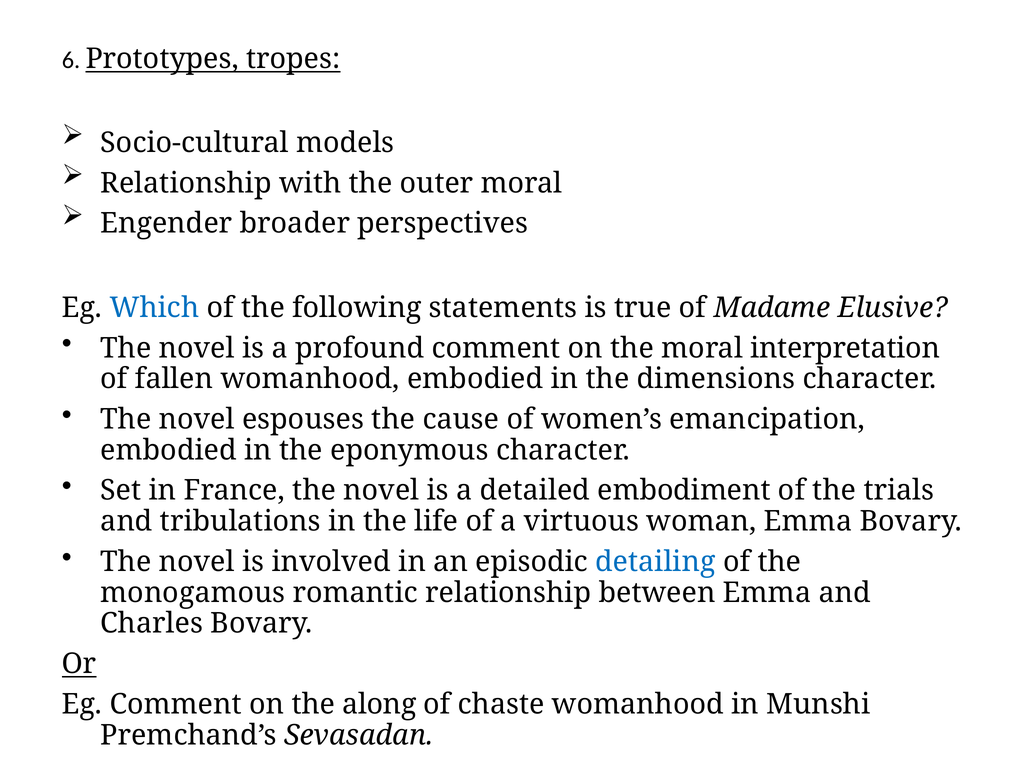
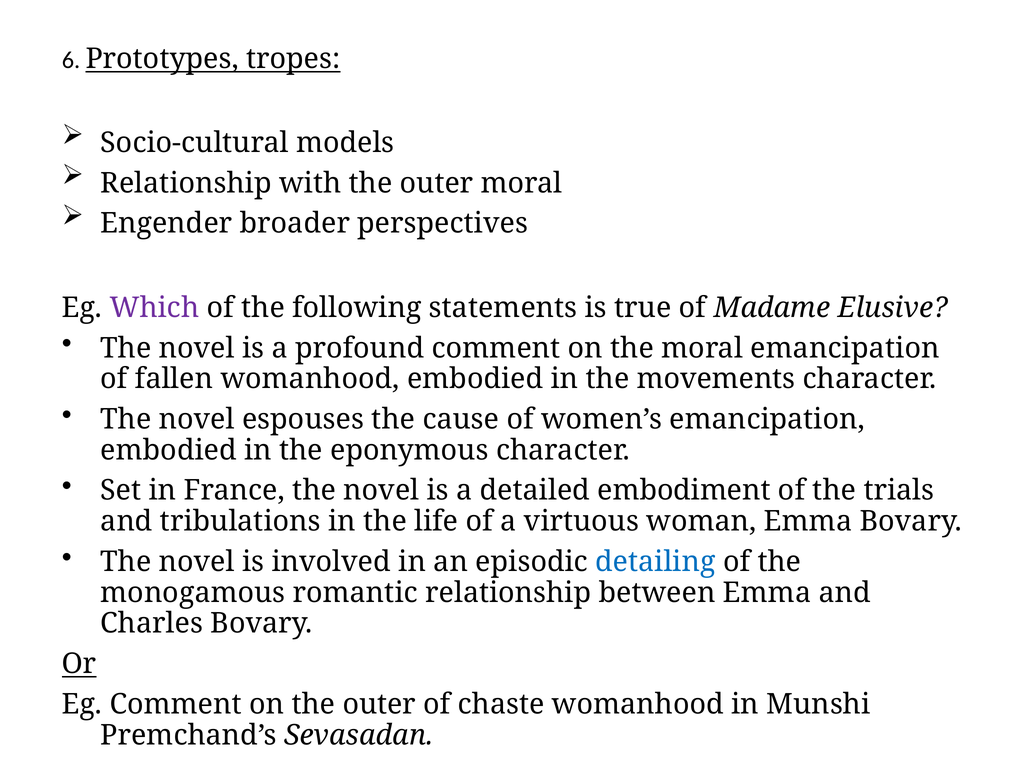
Which colour: blue -> purple
moral interpretation: interpretation -> emancipation
dimensions: dimensions -> movements
on the along: along -> outer
